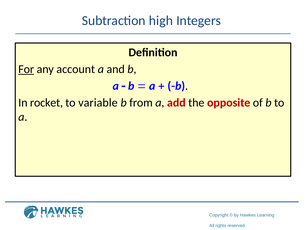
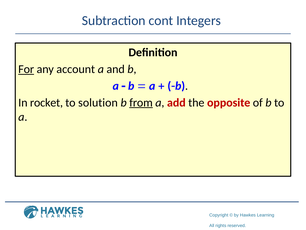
high: high -> cont
variable: variable -> solution
from underline: none -> present
